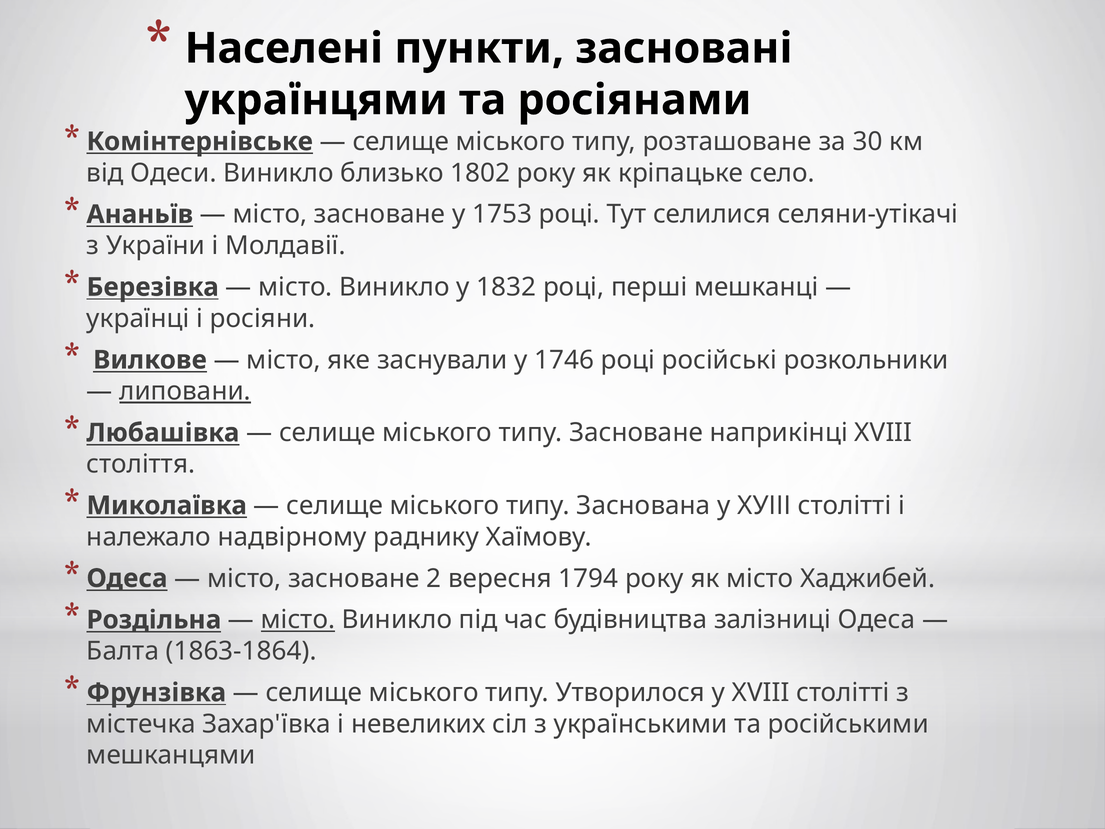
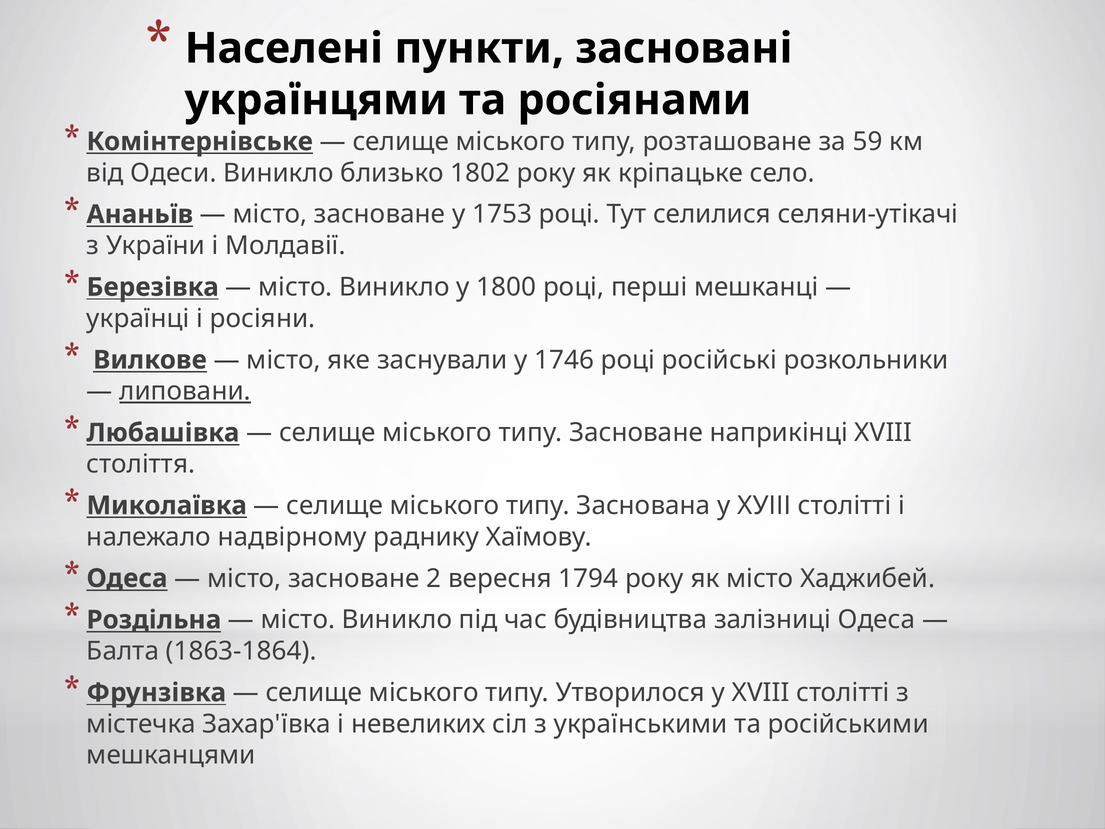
30: 30 -> 59
1832: 1832 -> 1800
місто at (298, 620) underline: present -> none
